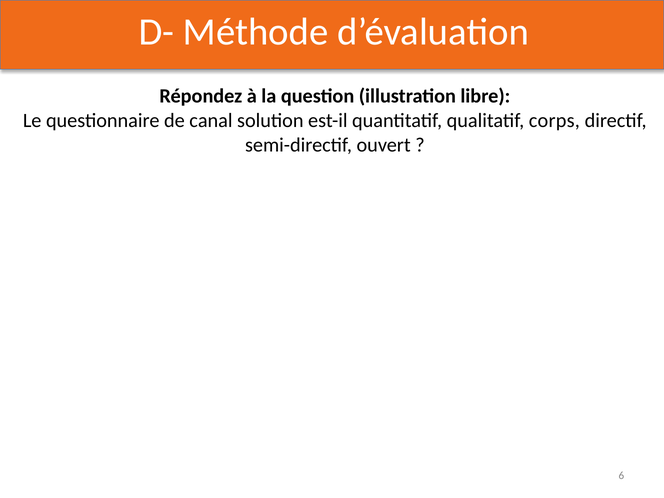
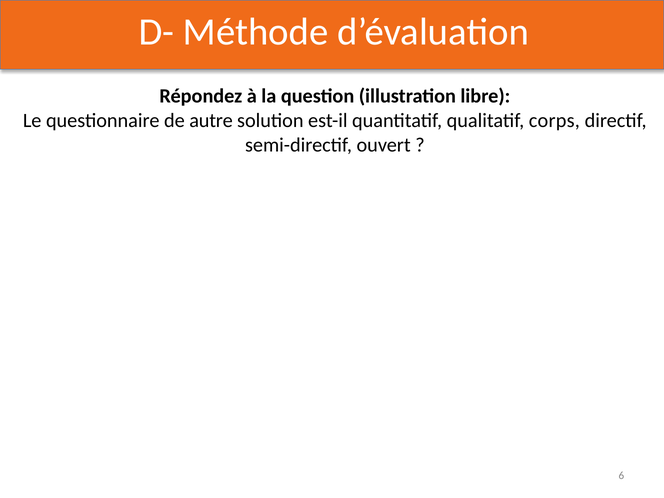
canal: canal -> autre
